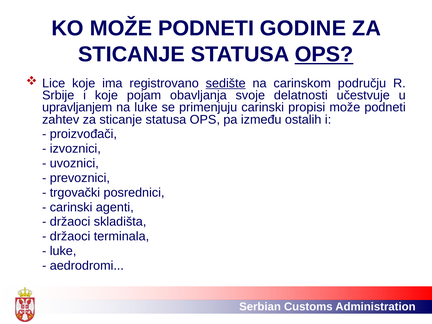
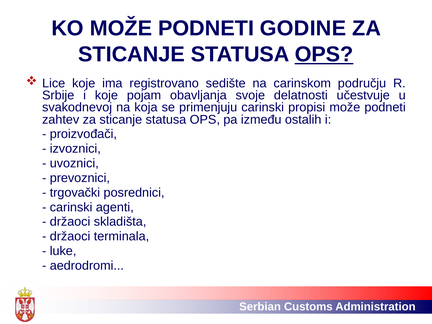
sedište underline: present -> none
upravljanjem: upravljanjem -> svakodnevoj
na luke: luke -> koja
